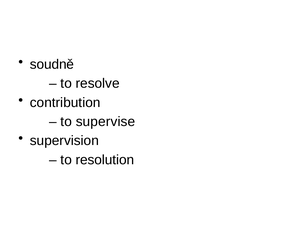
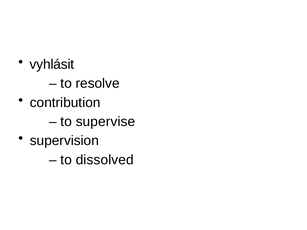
soudně: soudně -> vyhlásit
resolution: resolution -> dissolved
